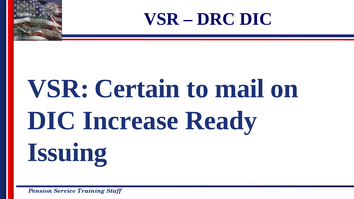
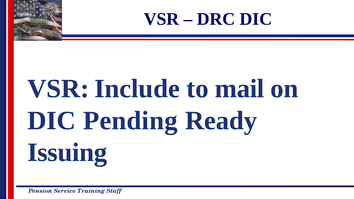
Certain: Certain -> Include
Increase: Increase -> Pending
